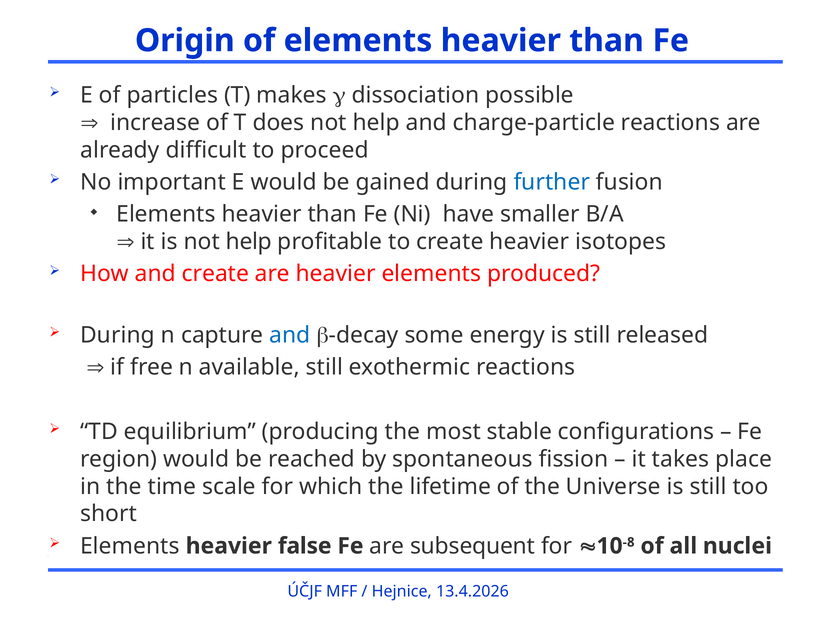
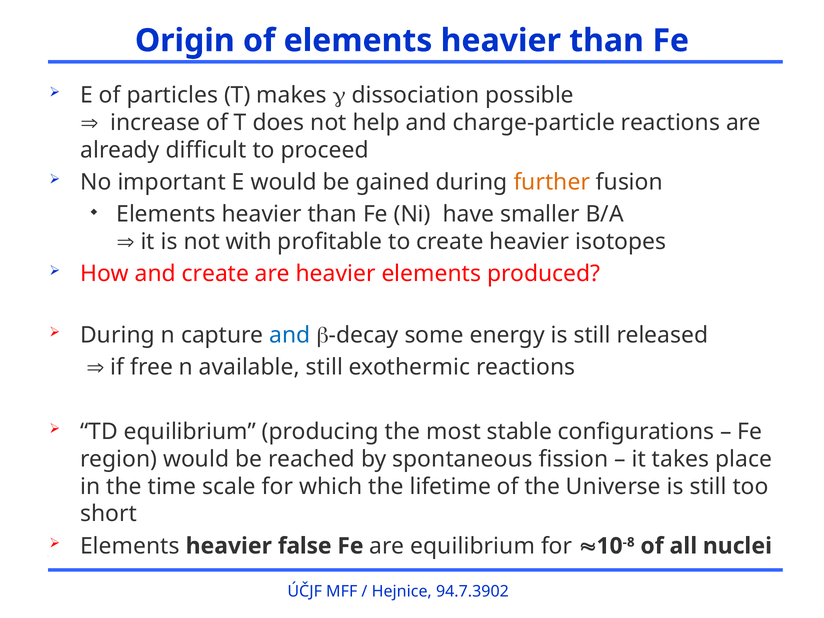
further colour: blue -> orange
is not help: help -> with
are subsequent: subsequent -> equilibrium
13.4.2026: 13.4.2026 -> 94.7.3902
